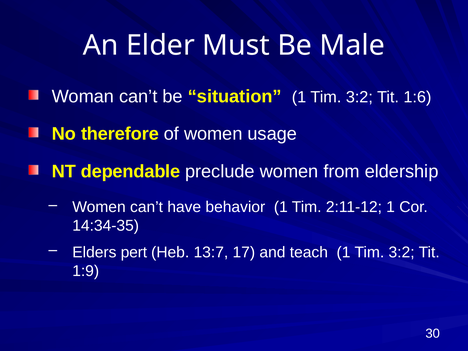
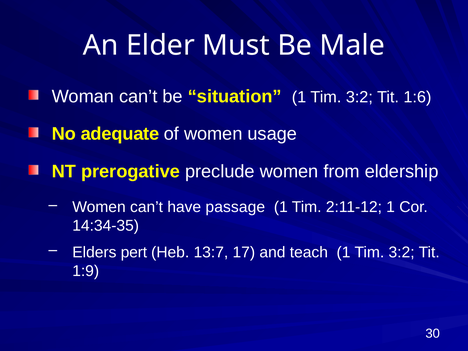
therefore: therefore -> adequate
dependable: dependable -> prerogative
behavior: behavior -> passage
